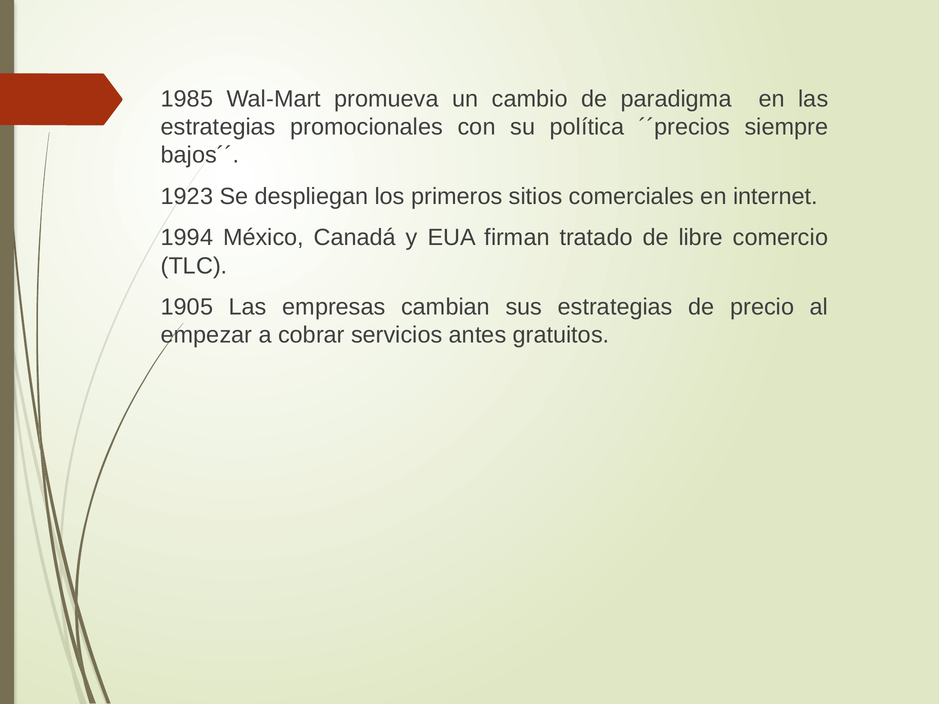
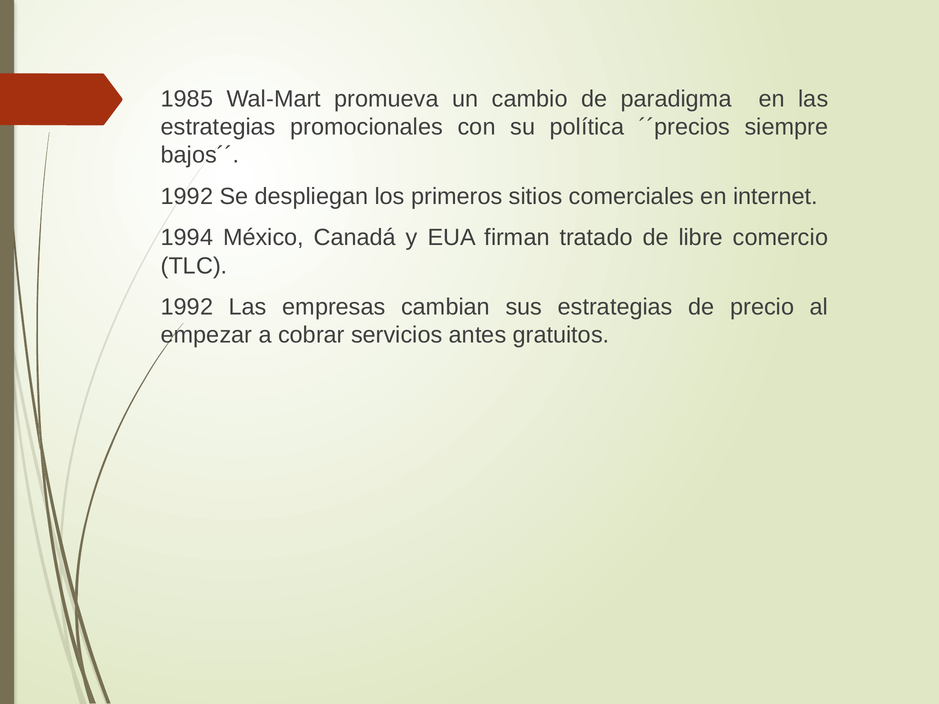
1923 at (187, 197): 1923 -> 1992
1905 at (187, 307): 1905 -> 1992
